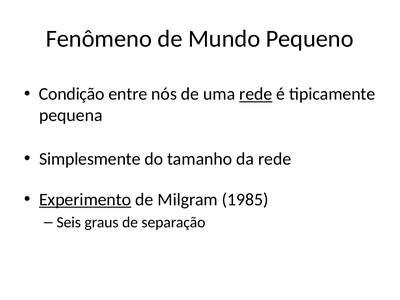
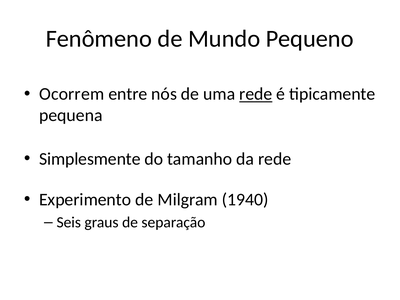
Condição: Condição -> Ocorrem
Experimento underline: present -> none
1985: 1985 -> 1940
